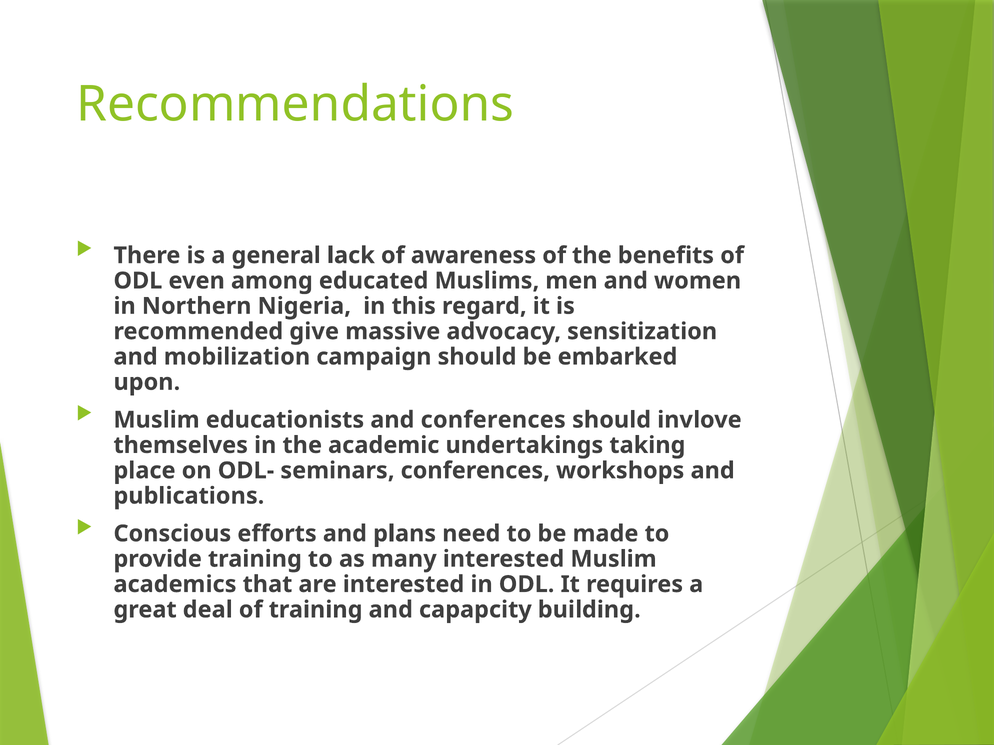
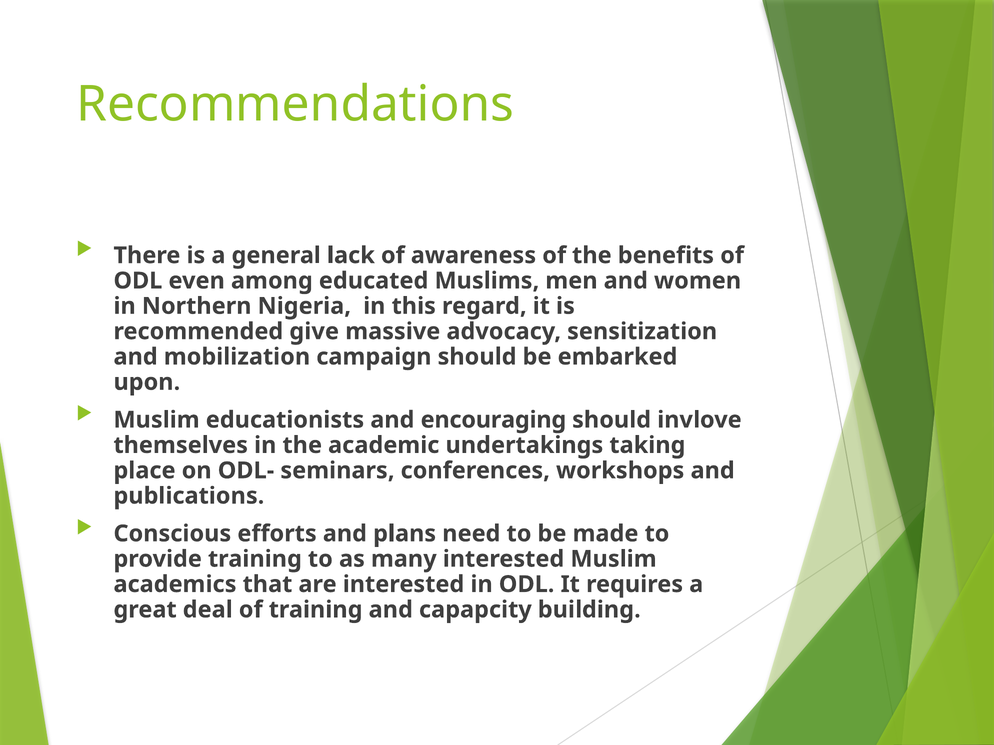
and conferences: conferences -> encouraging
